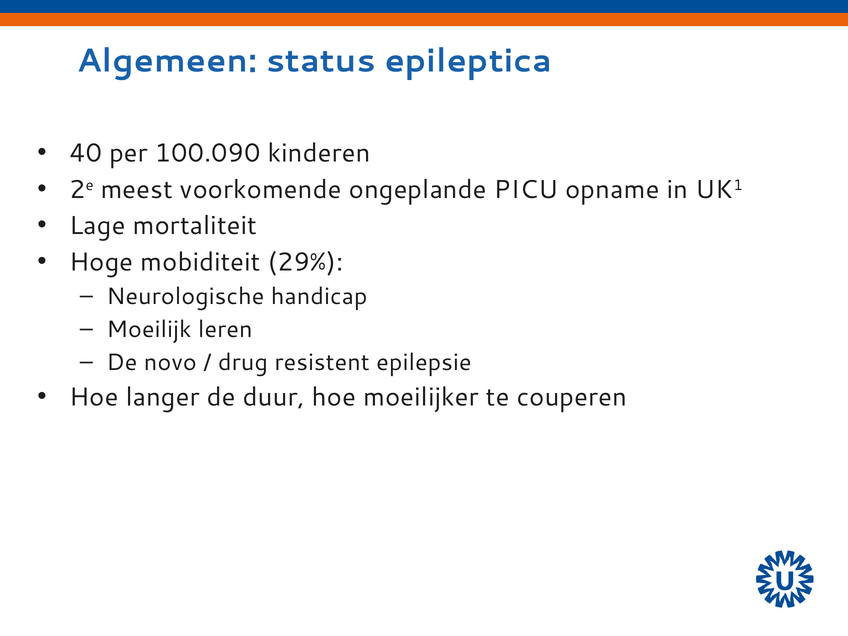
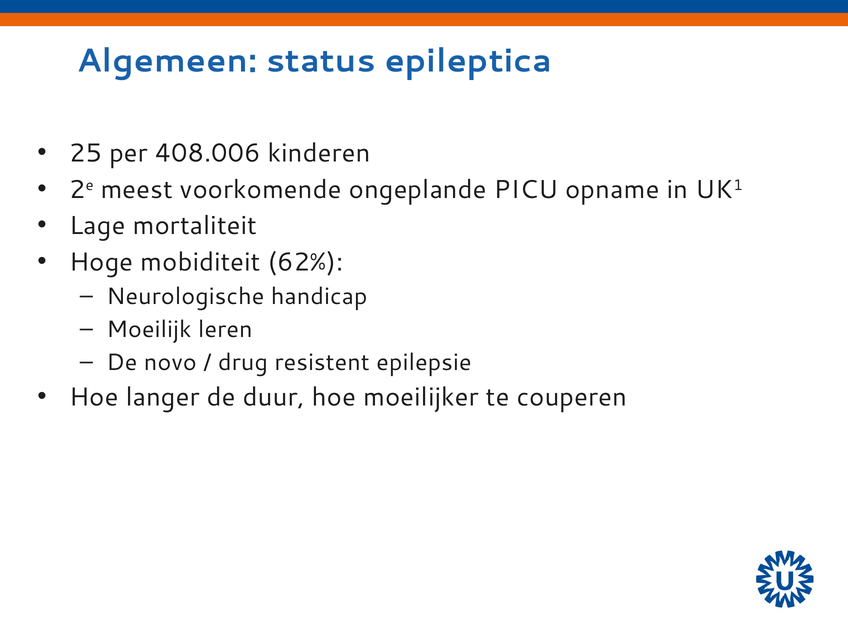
40: 40 -> 25
100.090: 100.090 -> 408.006
29%: 29% -> 62%
